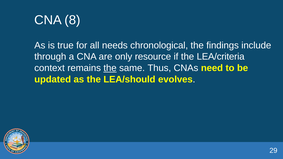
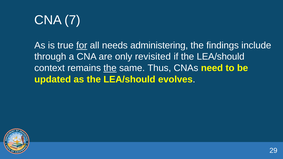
8: 8 -> 7
for underline: none -> present
chronological: chronological -> administering
resource: resource -> revisited
if the LEA/criteria: LEA/criteria -> LEA/should
